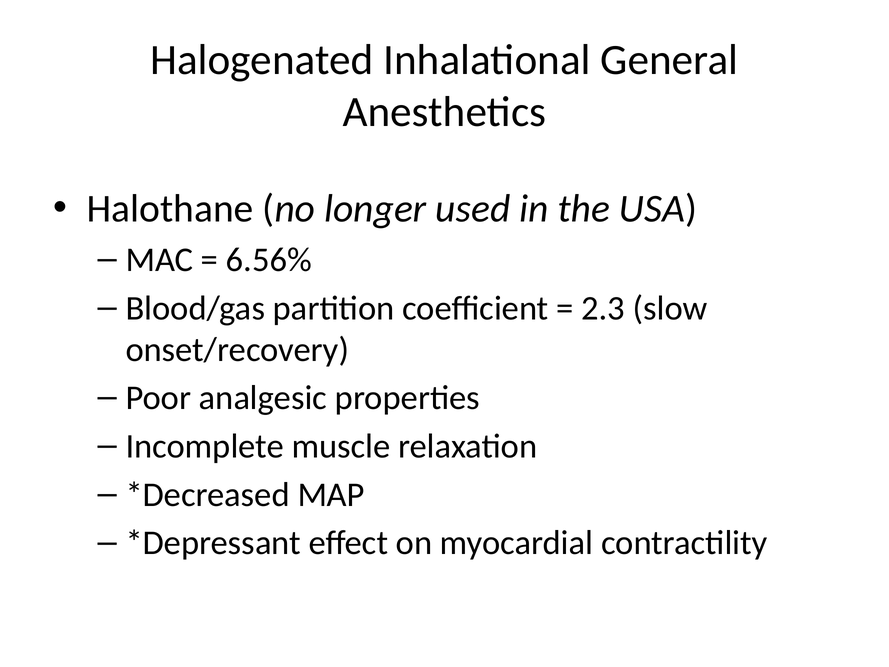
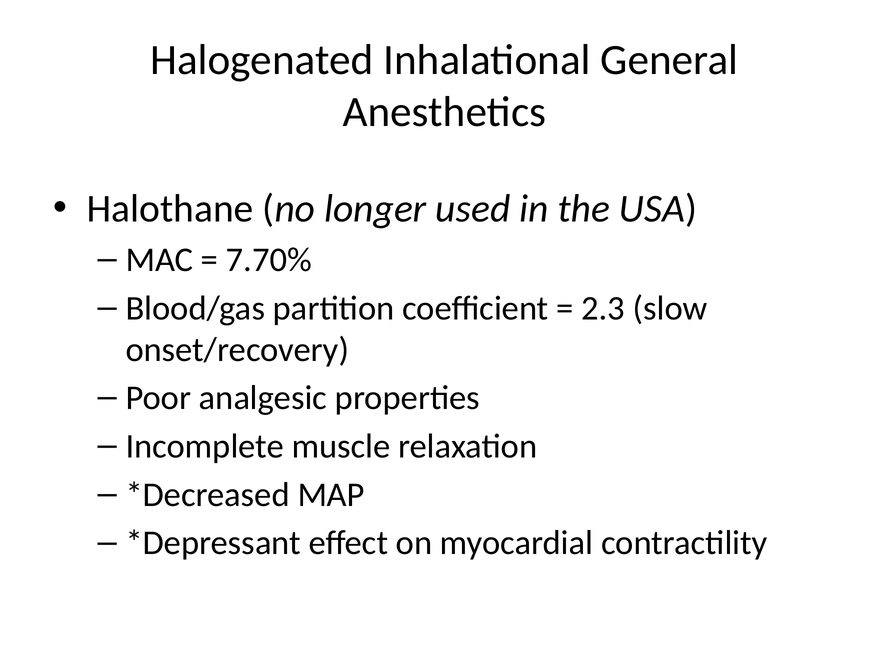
6.56%: 6.56% -> 7.70%
